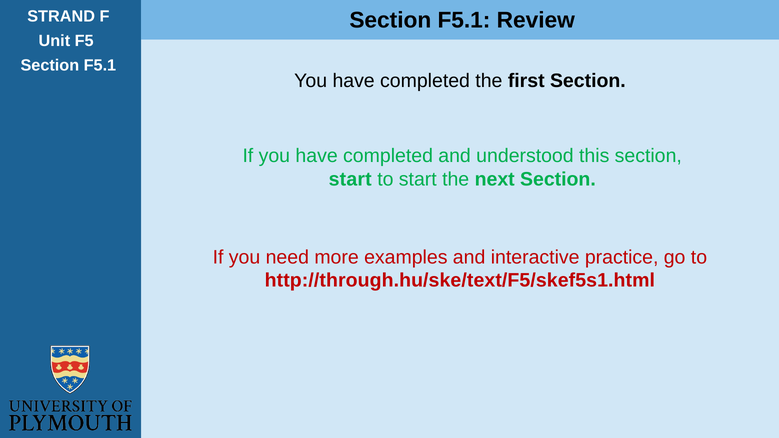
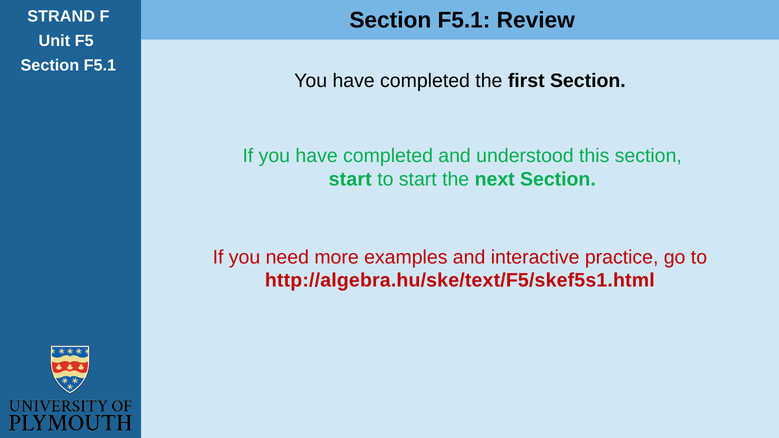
http://through.hu/ske/text/F5/skef5s1.html: http://through.hu/ske/text/F5/skef5s1.html -> http://algebra.hu/ske/text/F5/skef5s1.html
